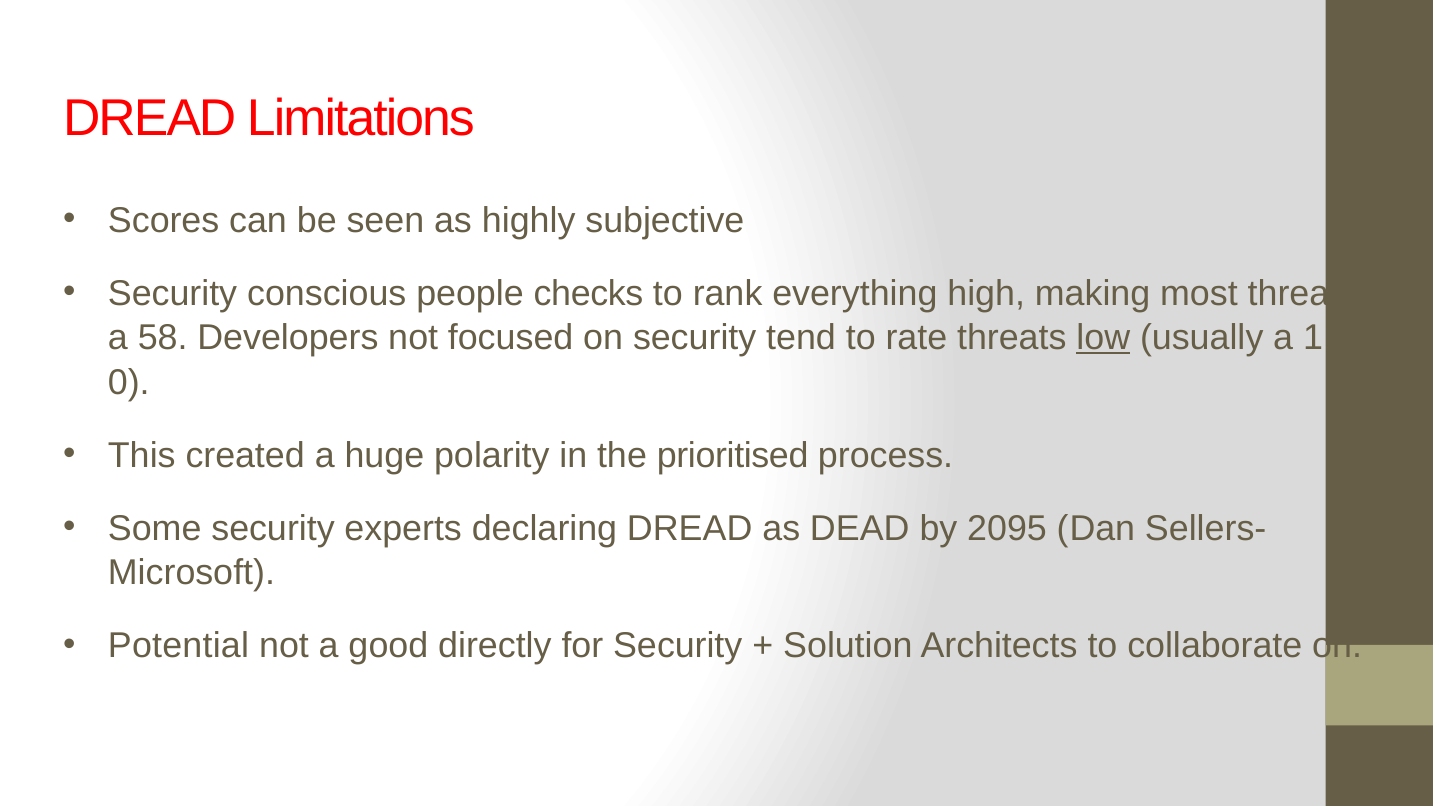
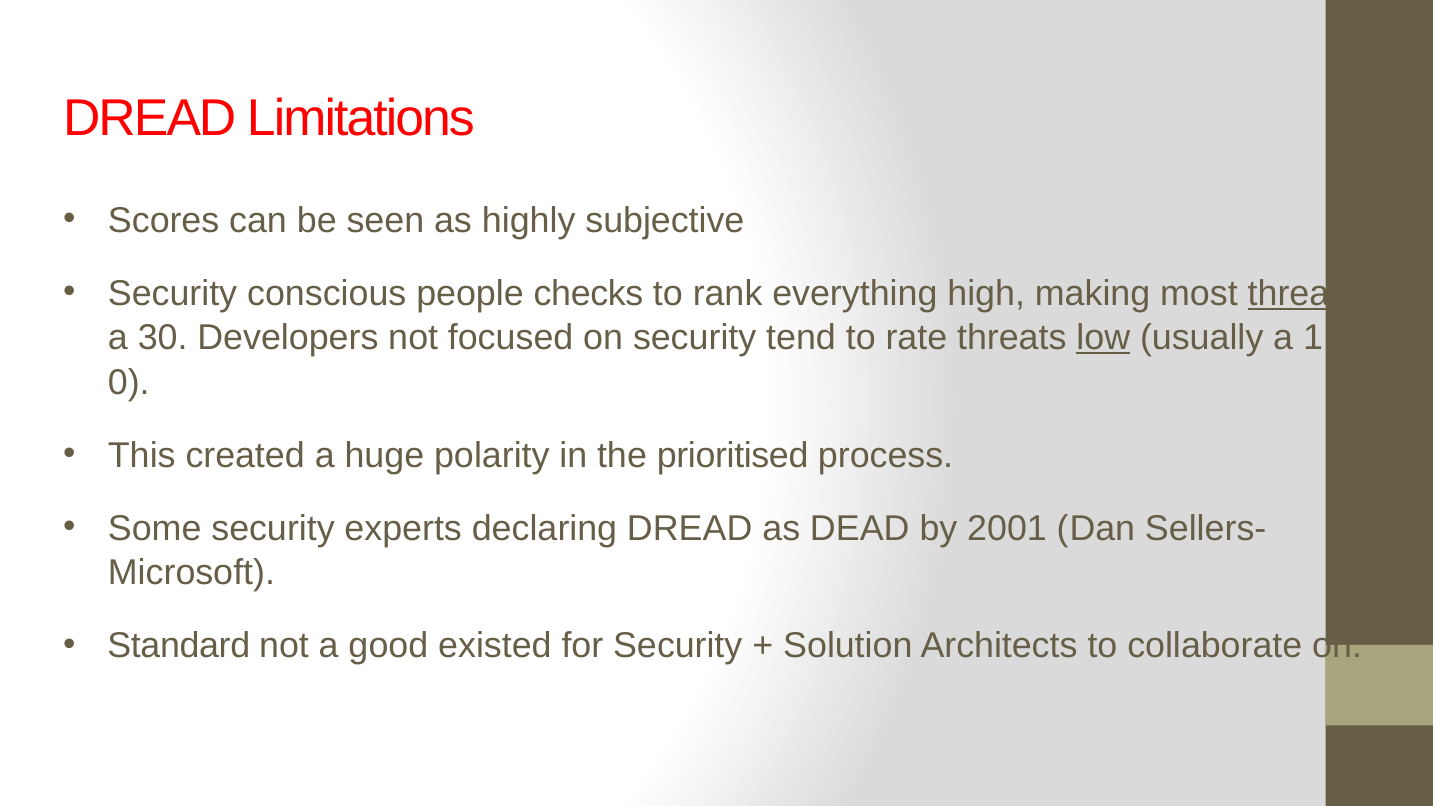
threats at (1302, 293) underline: none -> present
58: 58 -> 30
2095: 2095 -> 2001
Potential: Potential -> Standard
directly: directly -> existed
